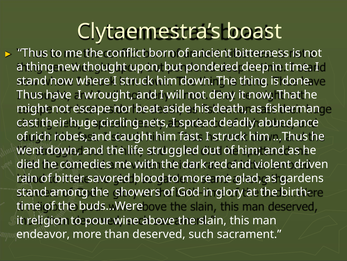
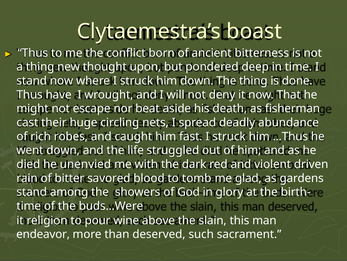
comedies: comedies -> unenvied
to more: more -> tomb
